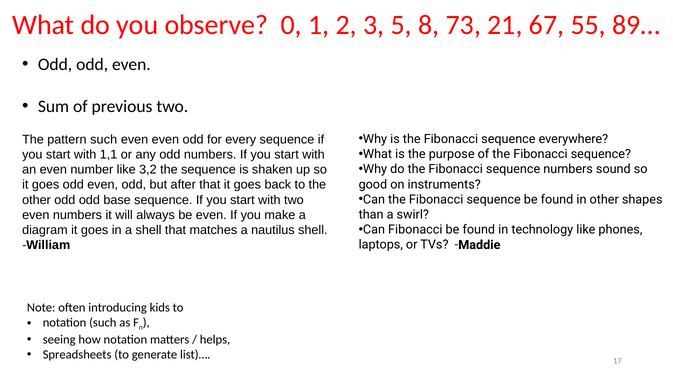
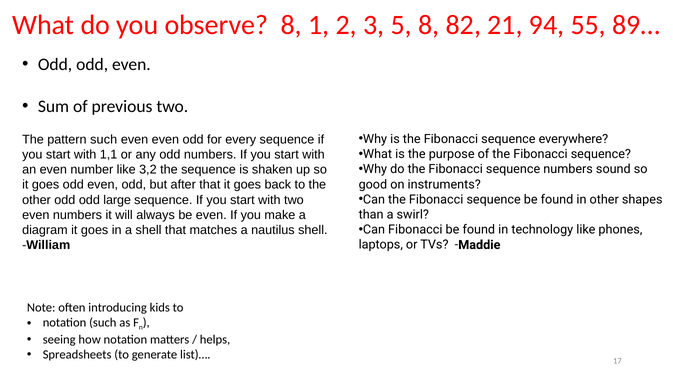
observe 0: 0 -> 8
73: 73 -> 82
67: 67 -> 94
base: base -> large
